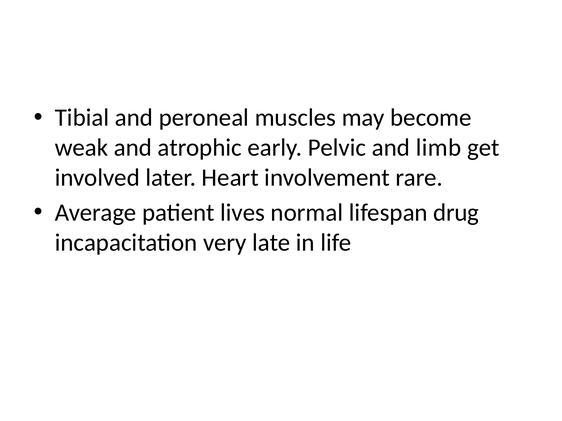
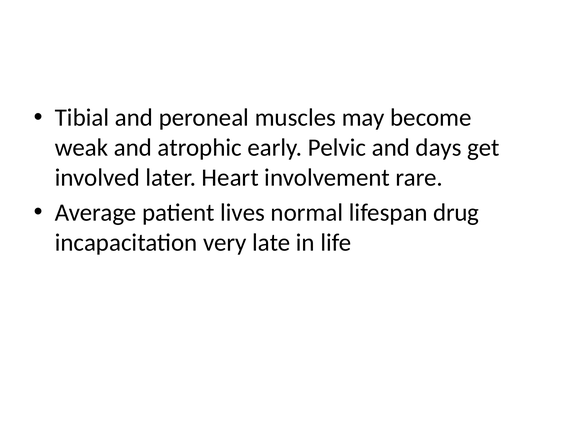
limb: limb -> days
